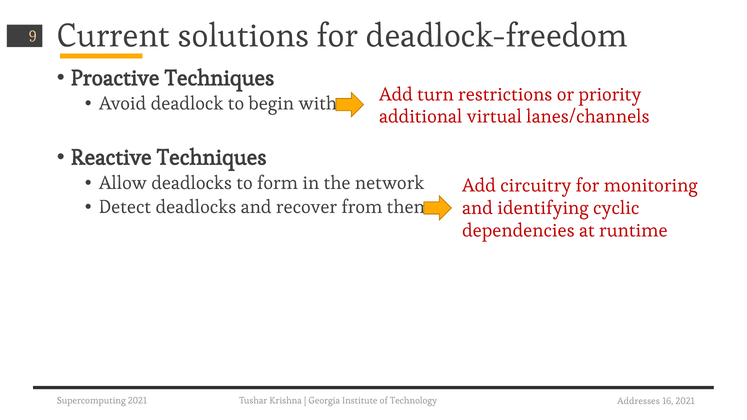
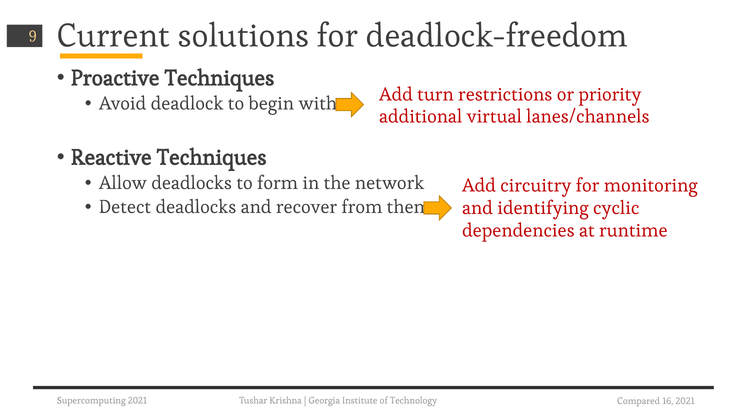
Addresses: Addresses -> Compared
